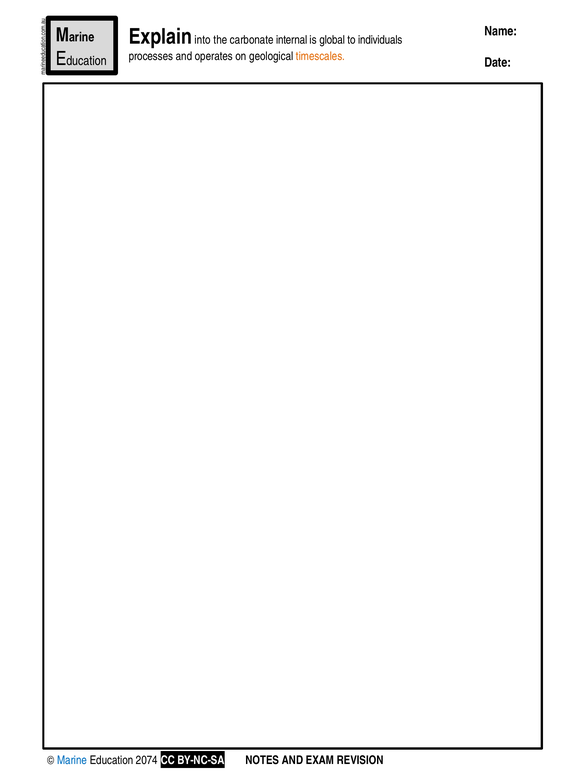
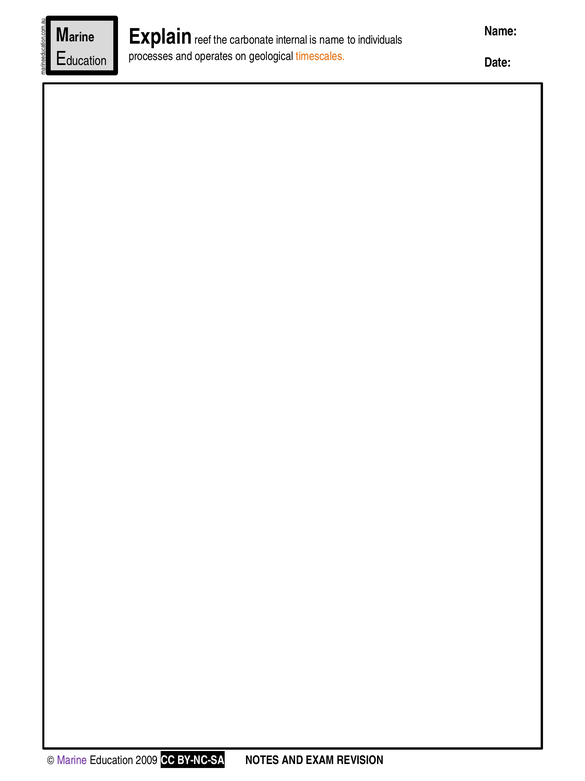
into: into -> reef
is global: global -> name
Marine colour: blue -> purple
2074: 2074 -> 2009
